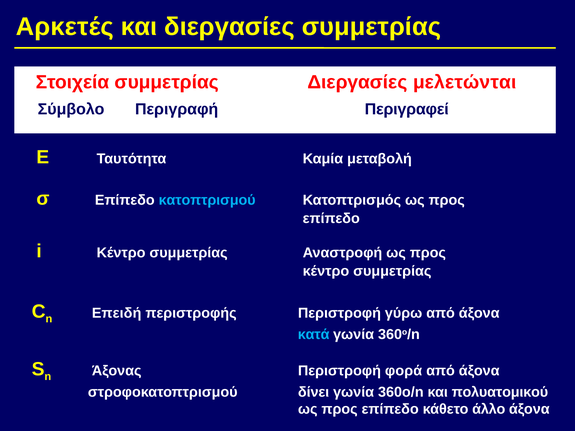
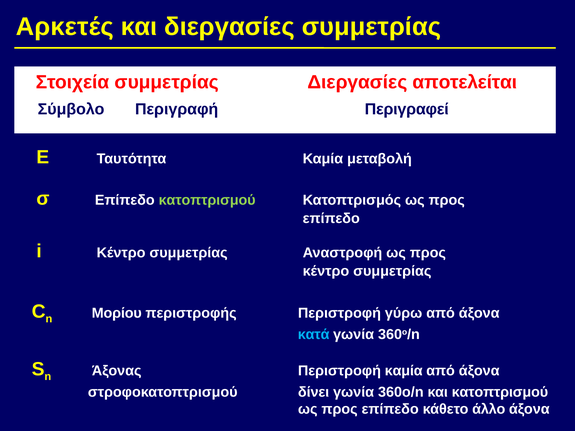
μελετώνται: μελετώνται -> αποτελείται
κατοπτρισμού at (207, 200) colour: light blue -> light green
Επειδή: Επειδή -> Μορίου
Περιστροφή φορά: φορά -> καμία
και πολυατομικού: πολυατομικού -> κατοπτρισμού
